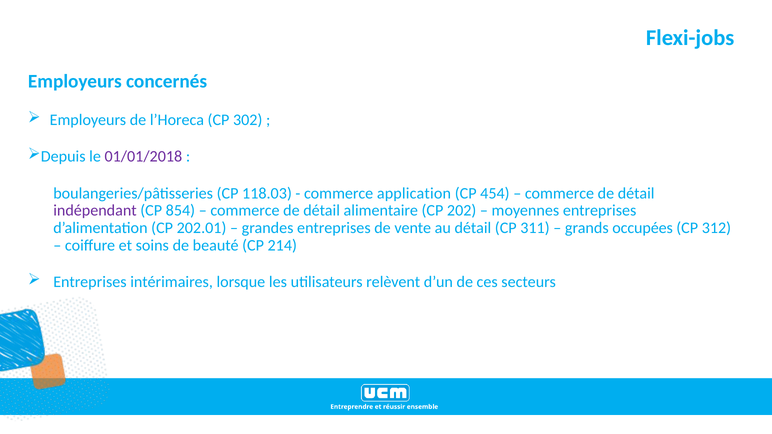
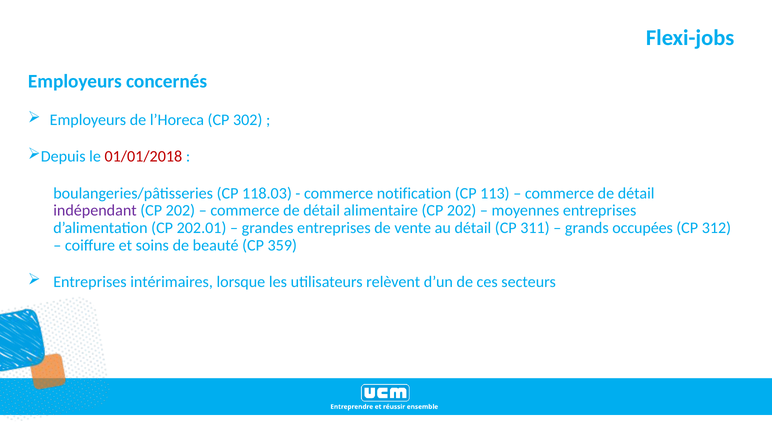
01/01/2018 colour: purple -> red
application: application -> notification
454: 454 -> 113
854 at (180, 211): 854 -> 202
214: 214 -> 359
